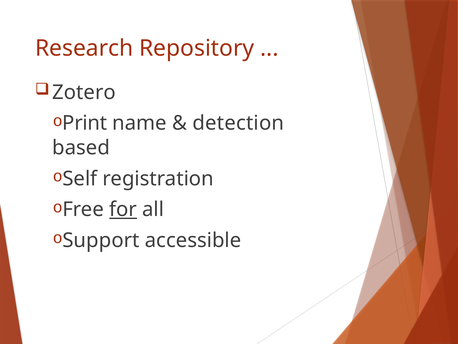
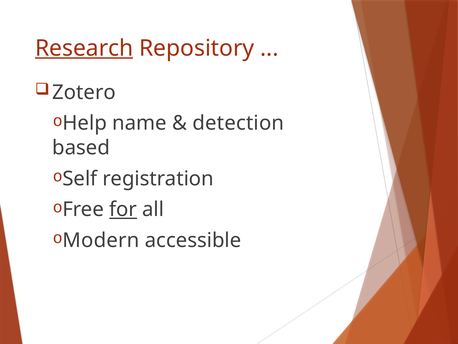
Research underline: none -> present
Print: Print -> Help
Support: Support -> Modern
